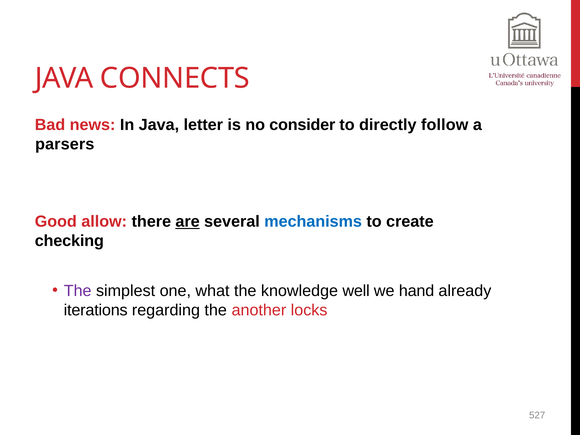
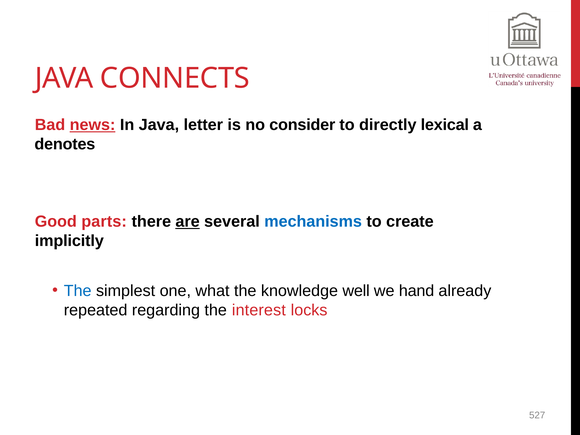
news underline: none -> present
follow: follow -> lexical
parsers: parsers -> denotes
allow: allow -> parts
checking: checking -> implicitly
The at (78, 291) colour: purple -> blue
iterations: iterations -> repeated
another: another -> interest
